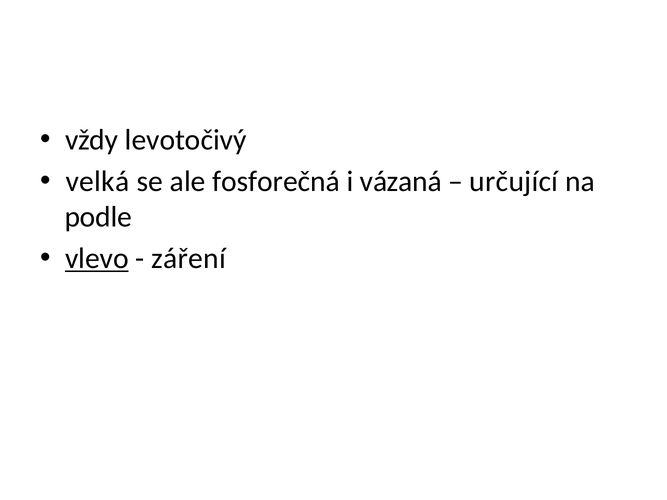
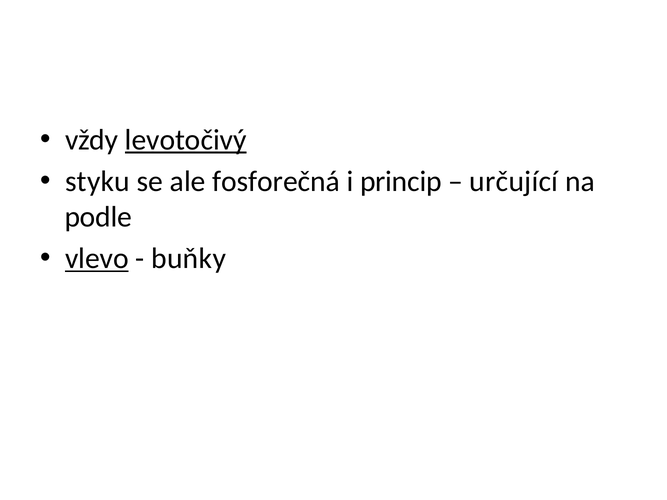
levotočivý underline: none -> present
velká: velká -> styku
vázaná: vázaná -> princip
záření: záření -> buňky
